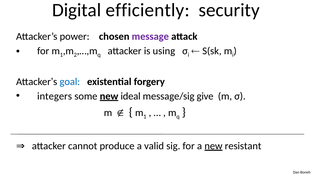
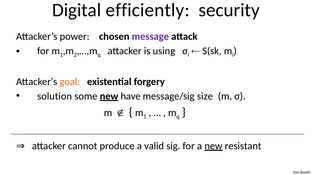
goal colour: blue -> orange
integers: integers -> solution
ideal: ideal -> have
give: give -> size
